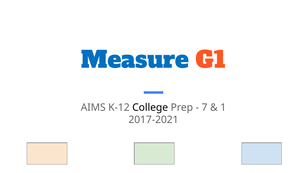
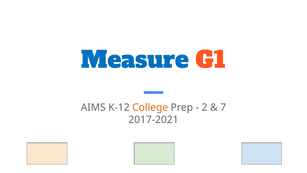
College colour: black -> orange
7: 7 -> 2
1: 1 -> 7
